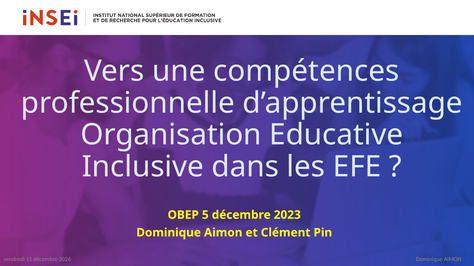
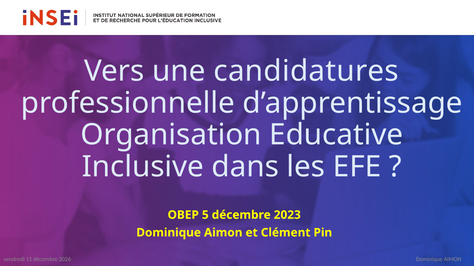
compétences: compétences -> candidatures
